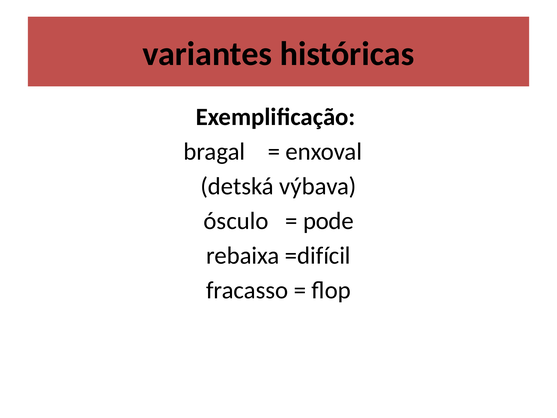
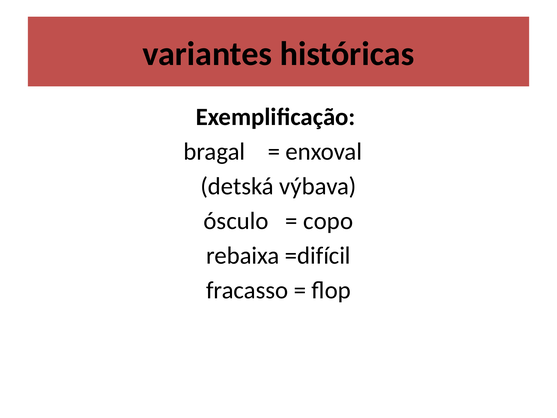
pode: pode -> copo
